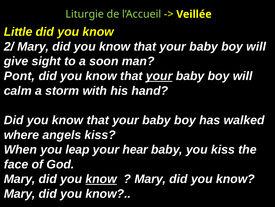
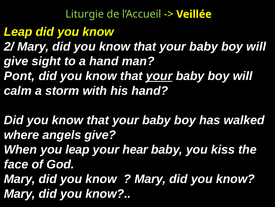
Little at (18, 32): Little -> Leap
a soon: soon -> hand
angels kiss: kiss -> give
know at (101, 178) underline: present -> none
